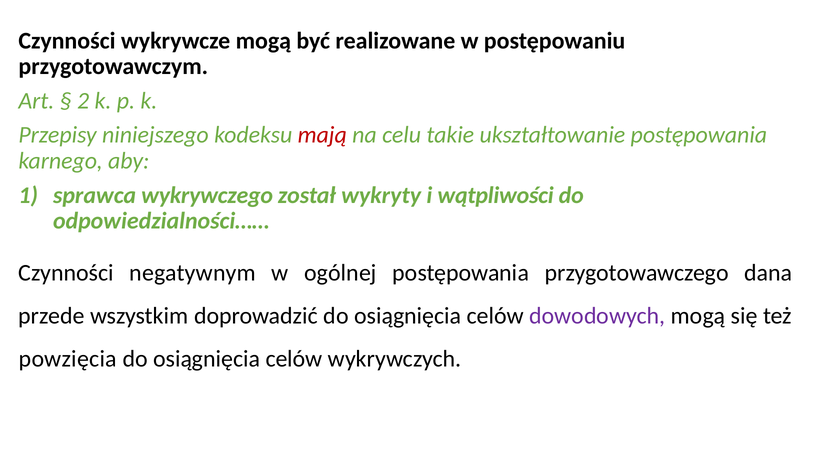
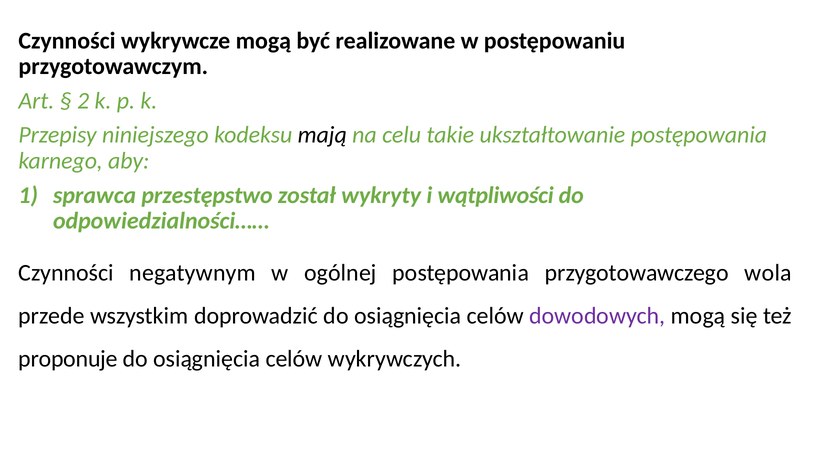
mają colour: red -> black
wykrywczego: wykrywczego -> przestępstwo
dana: dana -> wola
powzięcia: powzięcia -> proponuje
